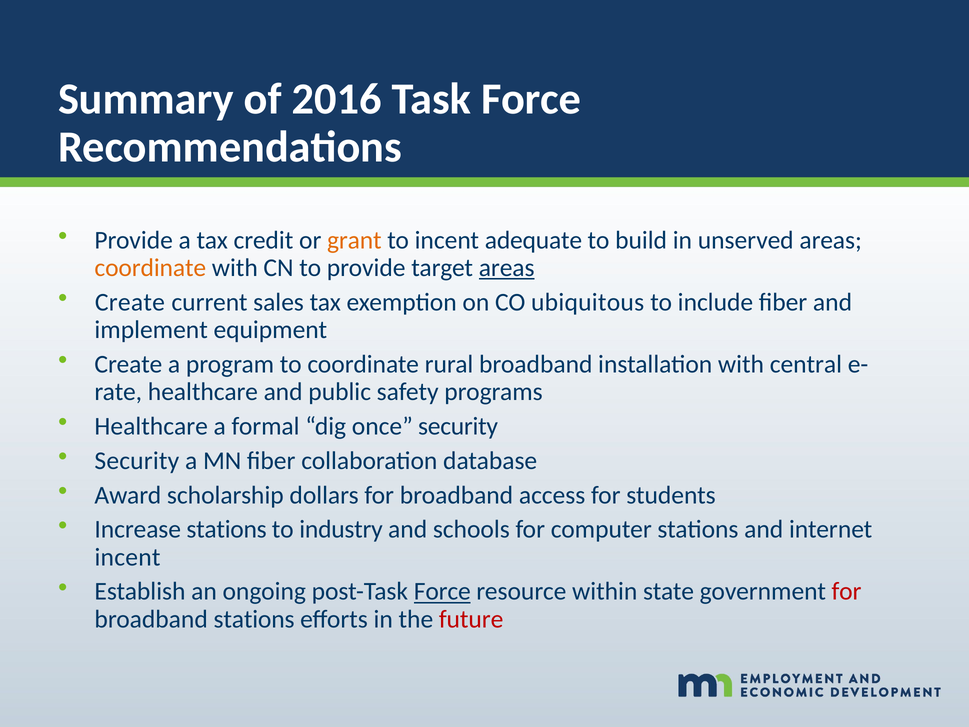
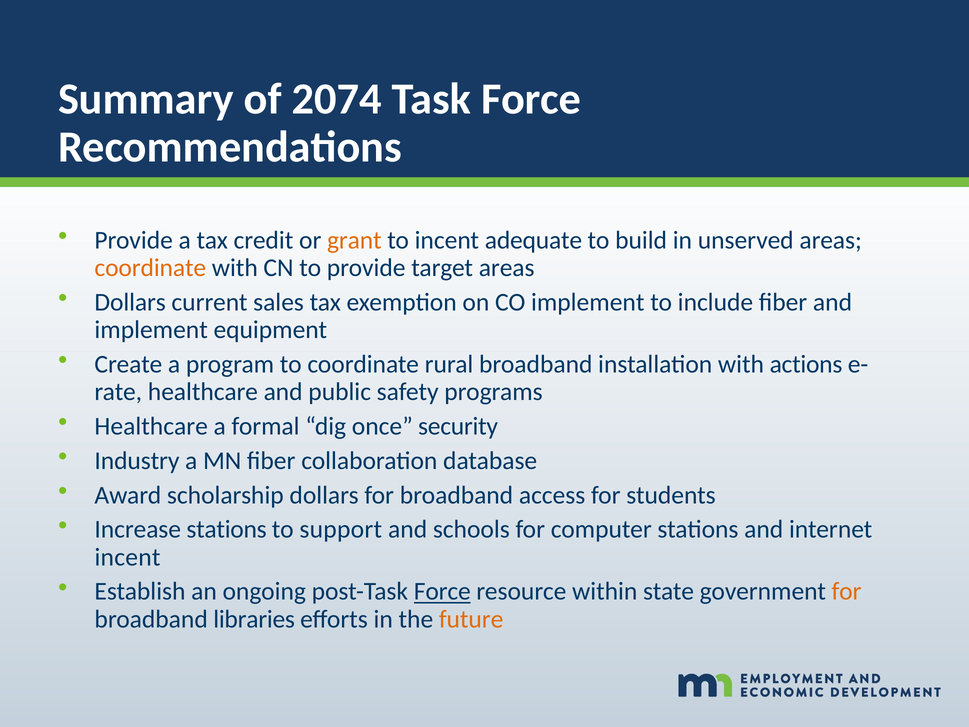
2016: 2016 -> 2074
areas at (507, 268) underline: present -> none
Create at (130, 302): Create -> Dollars
CO ubiquitous: ubiquitous -> implement
central: central -> actions
Security at (137, 461): Security -> Industry
industry: industry -> support
for at (847, 591) colour: red -> orange
broadband stations: stations -> libraries
future colour: red -> orange
